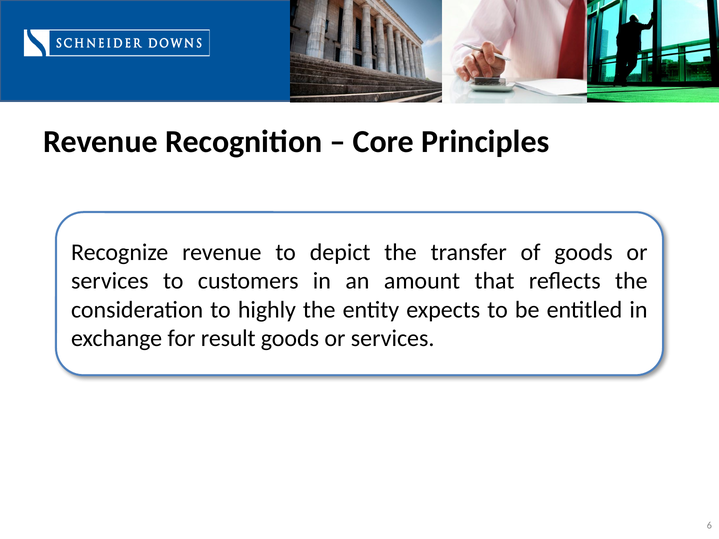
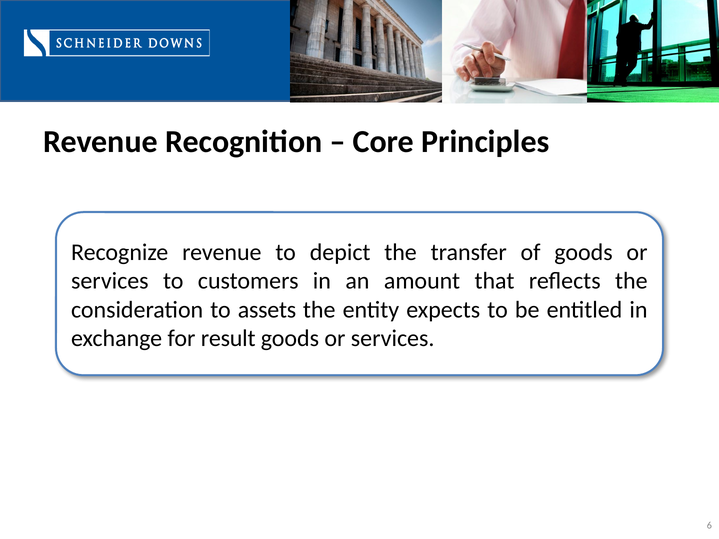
highly: highly -> assets
